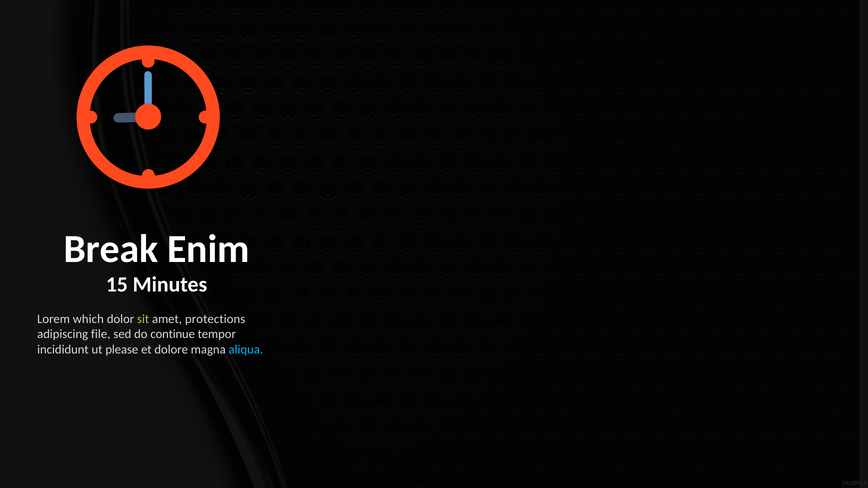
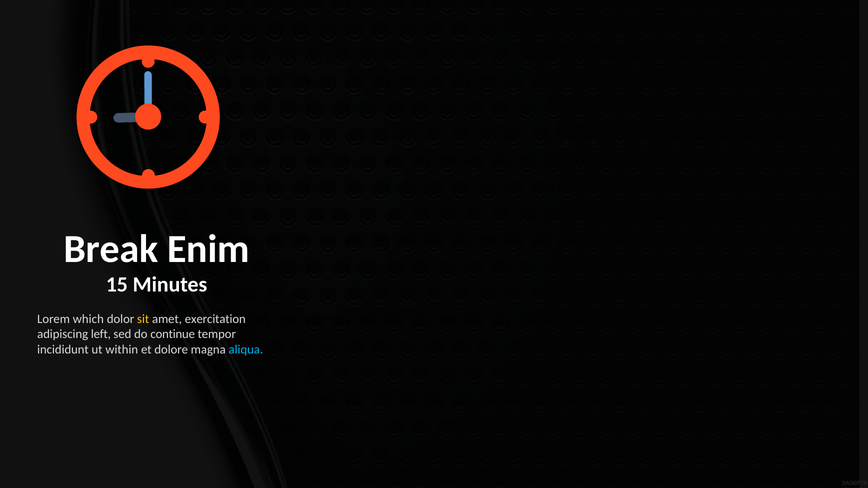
sit colour: light green -> yellow
protections: protections -> exercitation
file: file -> left
please: please -> within
